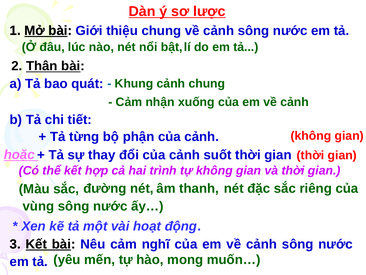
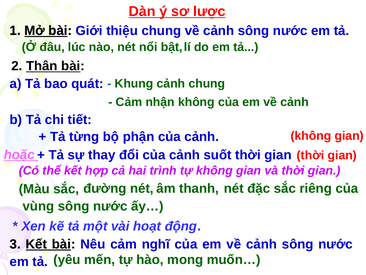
nhận xuống: xuống -> không
